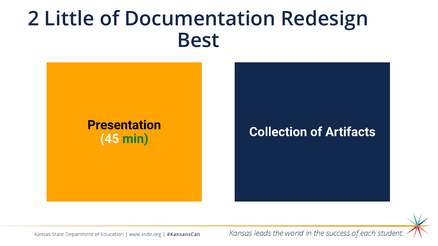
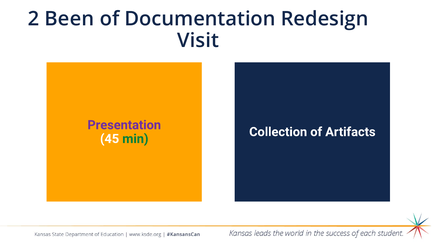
Little: Little -> Been
Best: Best -> Visit
Presentation colour: black -> purple
